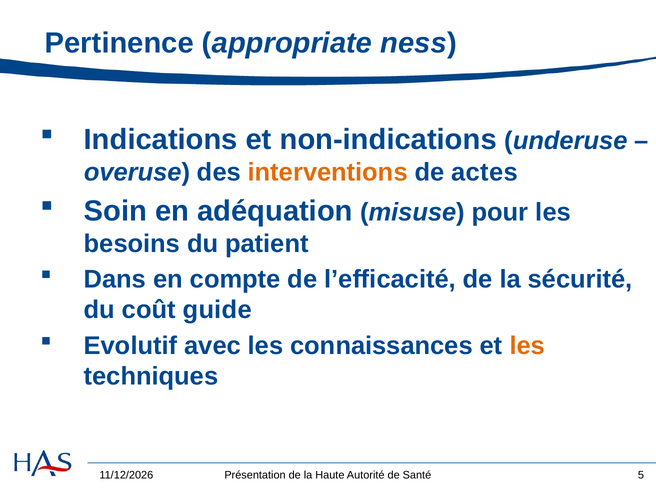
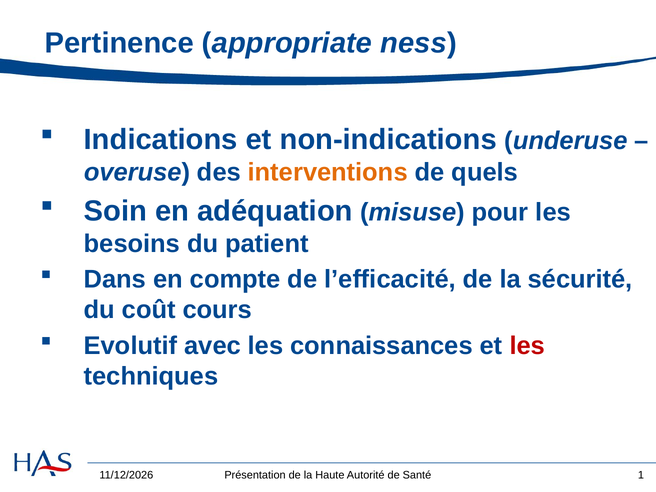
actes: actes -> quels
guide: guide -> cours
les at (527, 346) colour: orange -> red
5: 5 -> 1
